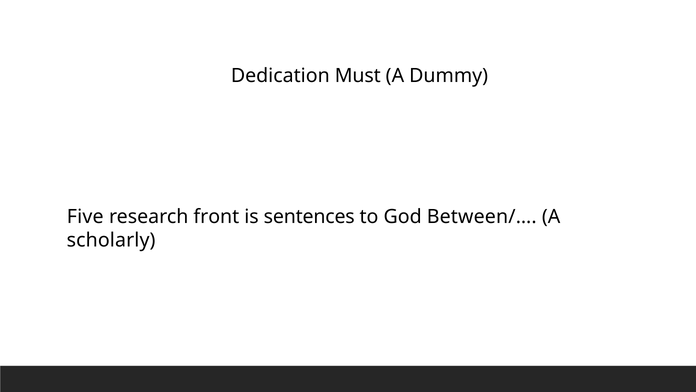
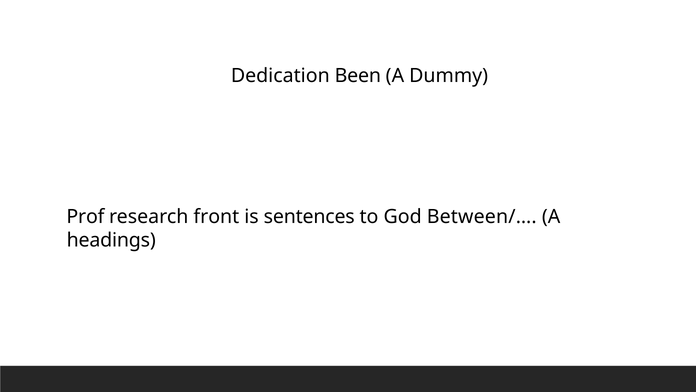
Must: Must -> Been
Five: Five -> Prof
scholarly: scholarly -> headings
